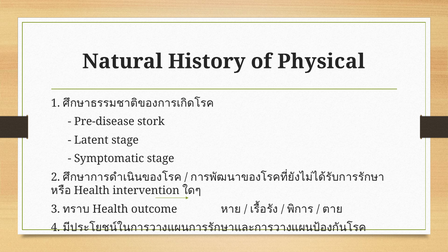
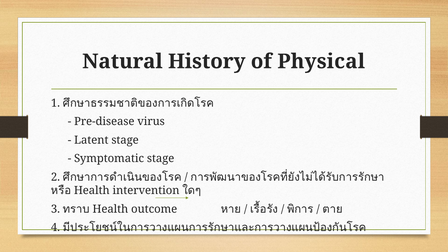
stork: stork -> virus
